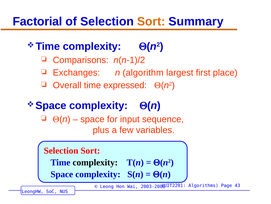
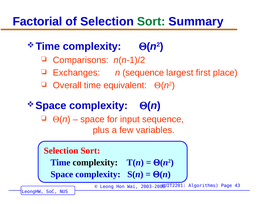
Sort at (151, 21) colour: orange -> green
n algorithm: algorithm -> sequence
expressed: expressed -> equivalent
